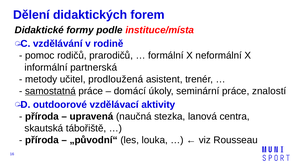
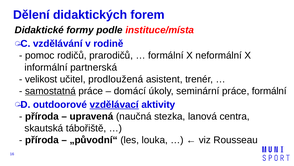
metody: metody -> velikost
práce znalostí: znalostí -> formální
vzdělávací underline: none -> present
